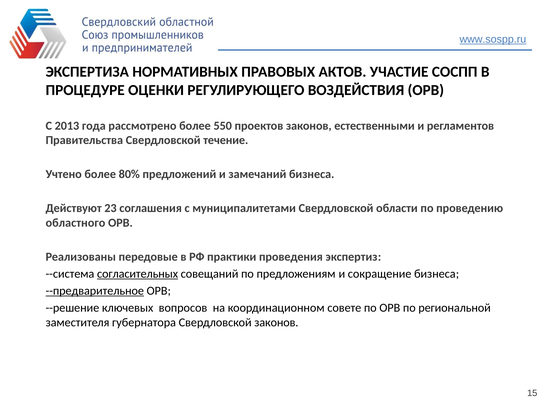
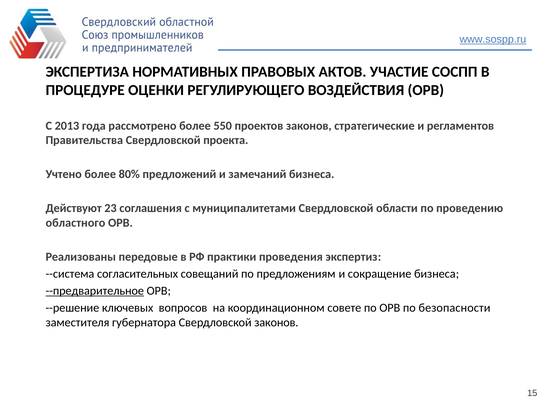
естественными: естественными -> стратегические
течение: течение -> проекта
согласительных underline: present -> none
региональной: региональной -> безопасности
